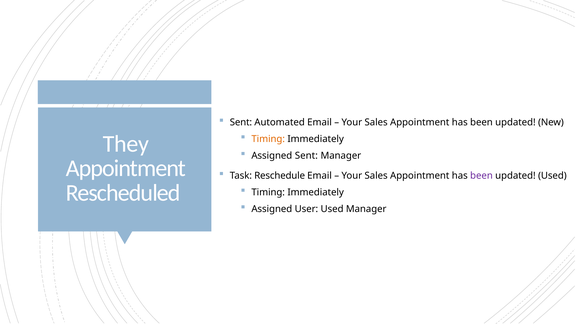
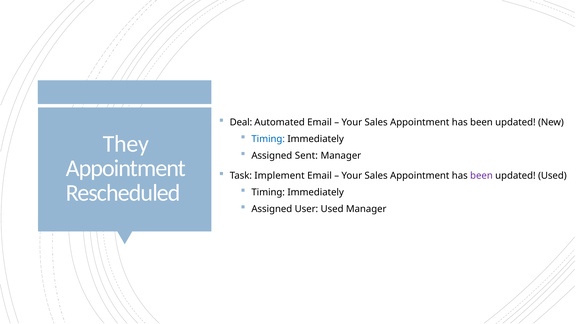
Sent at (241, 122): Sent -> Deal
Timing at (268, 139) colour: orange -> blue
Reschedule: Reschedule -> Implement
